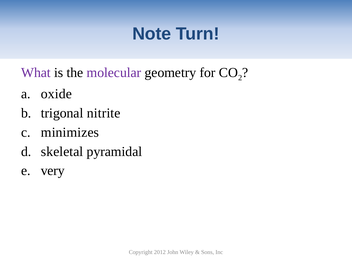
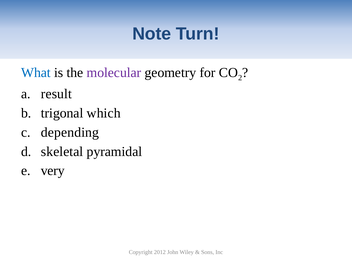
What colour: purple -> blue
oxide: oxide -> result
nitrite: nitrite -> which
minimizes: minimizes -> depending
